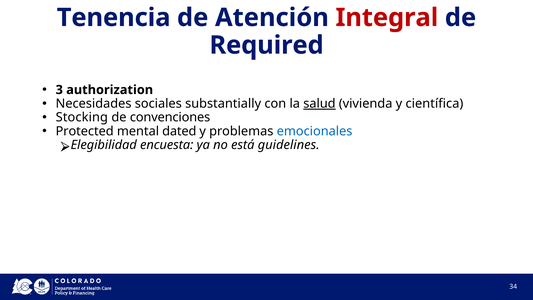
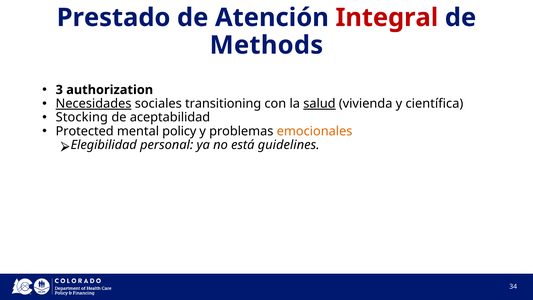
Tenencia: Tenencia -> Prestado
Required: Required -> Methods
Necesidades underline: none -> present
substantially: substantially -> transitioning
convenciones: convenciones -> aceptabilidad
dated: dated -> policy
emocionales colour: blue -> orange
encuesta: encuesta -> personal
